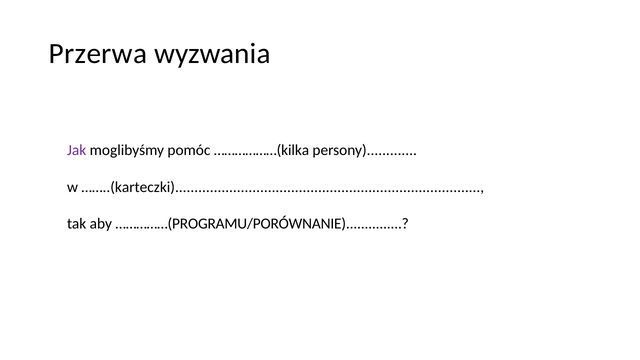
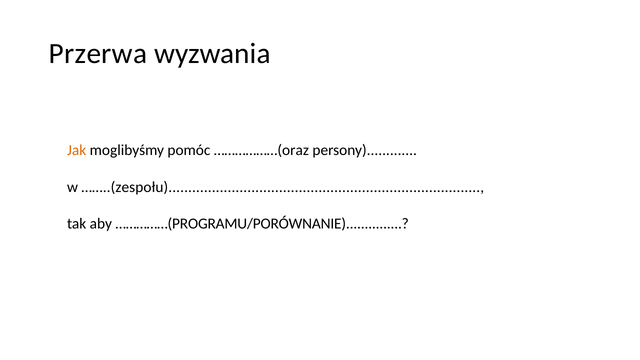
Jak colour: purple -> orange
………………(kilka: ………………(kilka -> ………………(oraz
……..(karteczki: ……..(karteczki -> ……..(zespołu
